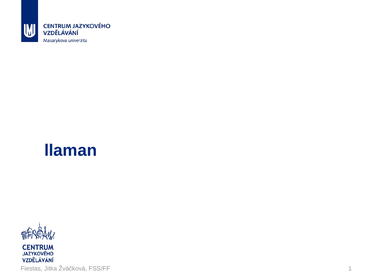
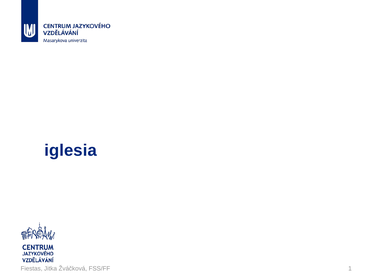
llaman: llaman -> iglesia
